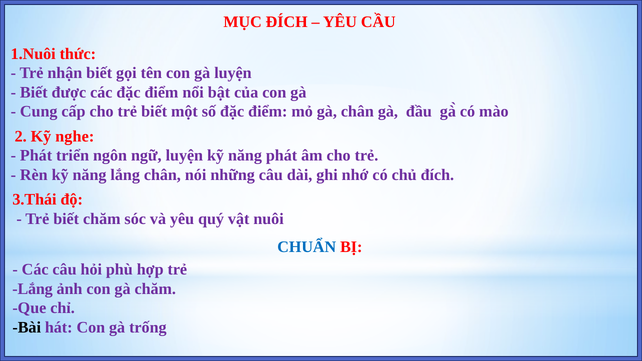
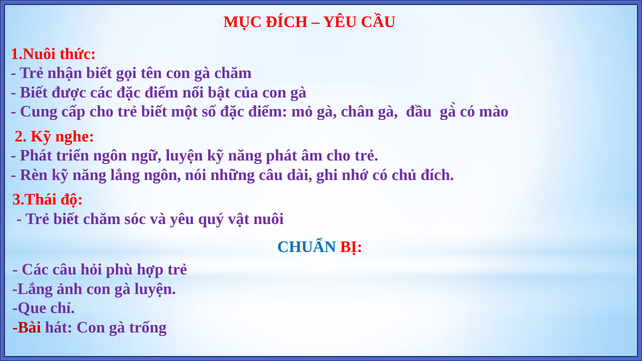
gà luyện: luyện -> chăm
lắng chân: chân -> ngôn
gà chăm: chăm -> luyện
Bài colour: black -> red
